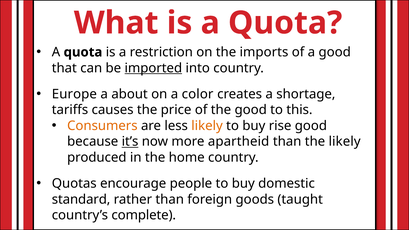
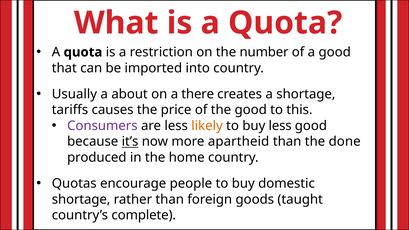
imports: imports -> number
imported underline: present -> none
Europe: Europe -> Usually
color: color -> there
Consumers colour: orange -> purple
buy rise: rise -> less
the likely: likely -> done
standard at (81, 199): standard -> shortage
